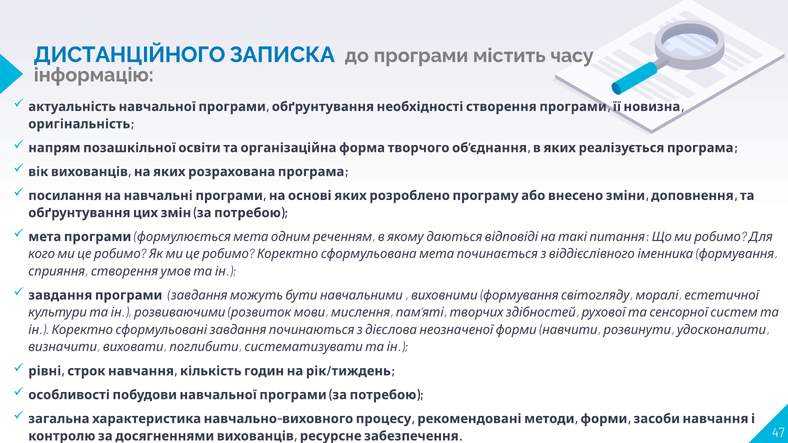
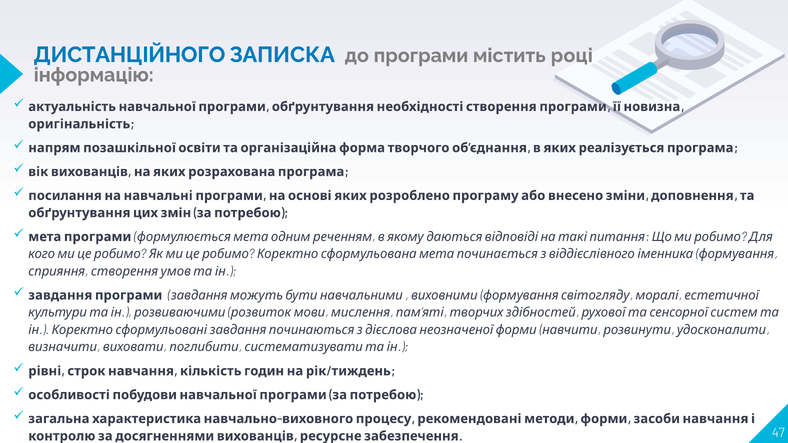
часу: часу -> році
